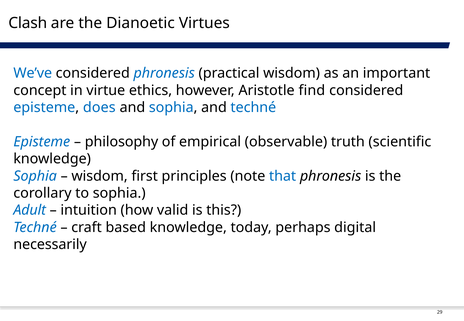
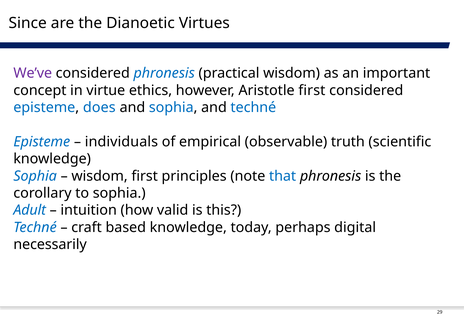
Clash: Clash -> Since
We’ve colour: blue -> purple
Aristotle find: find -> first
philosophy: philosophy -> individuals
